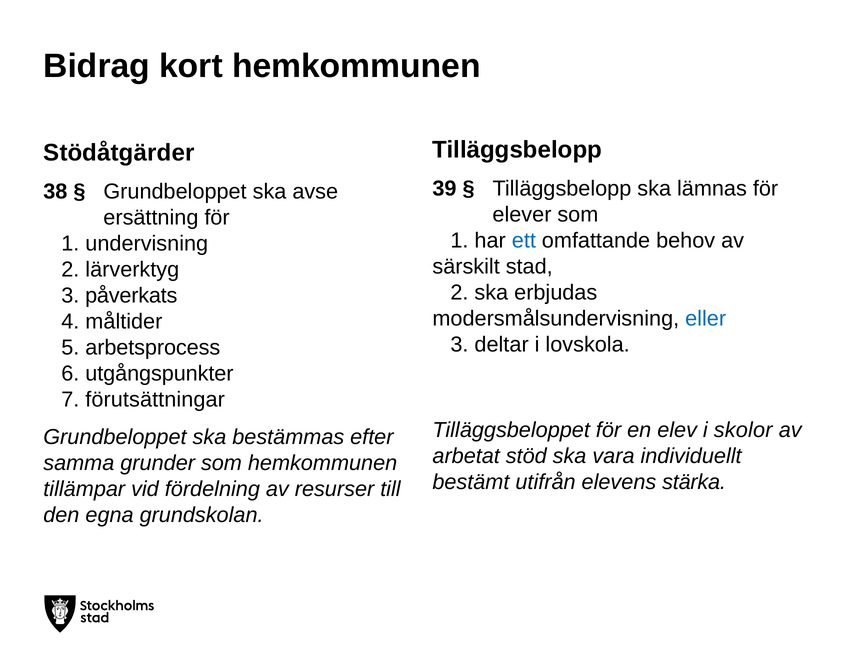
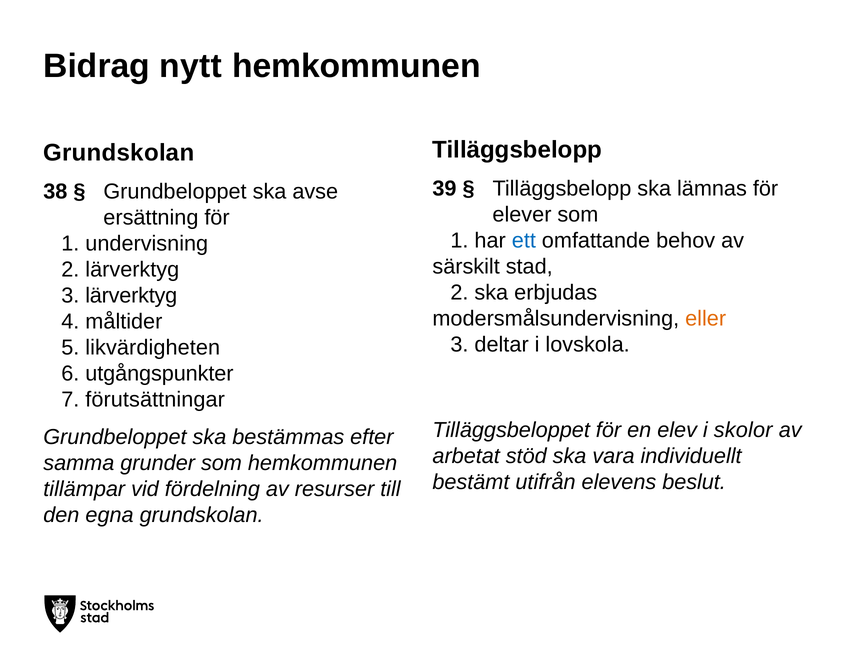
kort: kort -> nytt
Stödåtgärder at (119, 153): Stödåtgärder -> Grundskolan
3 påverkats: påverkats -> lärverktyg
eller colour: blue -> orange
arbetsprocess: arbetsprocess -> likvärdigheten
stärka: stärka -> beslut
